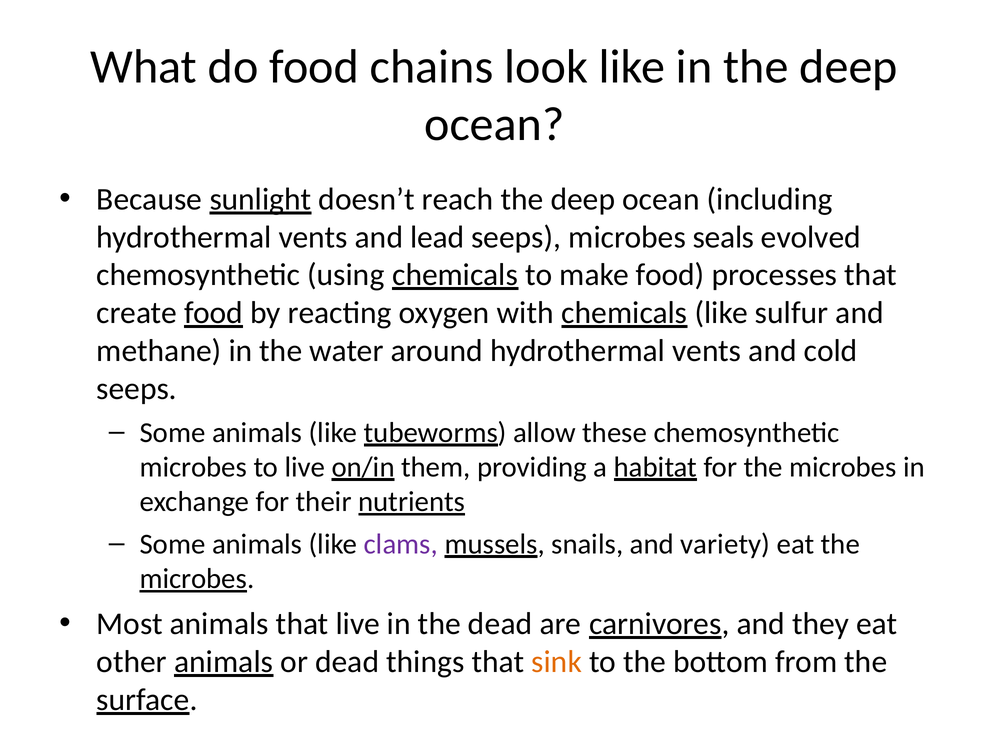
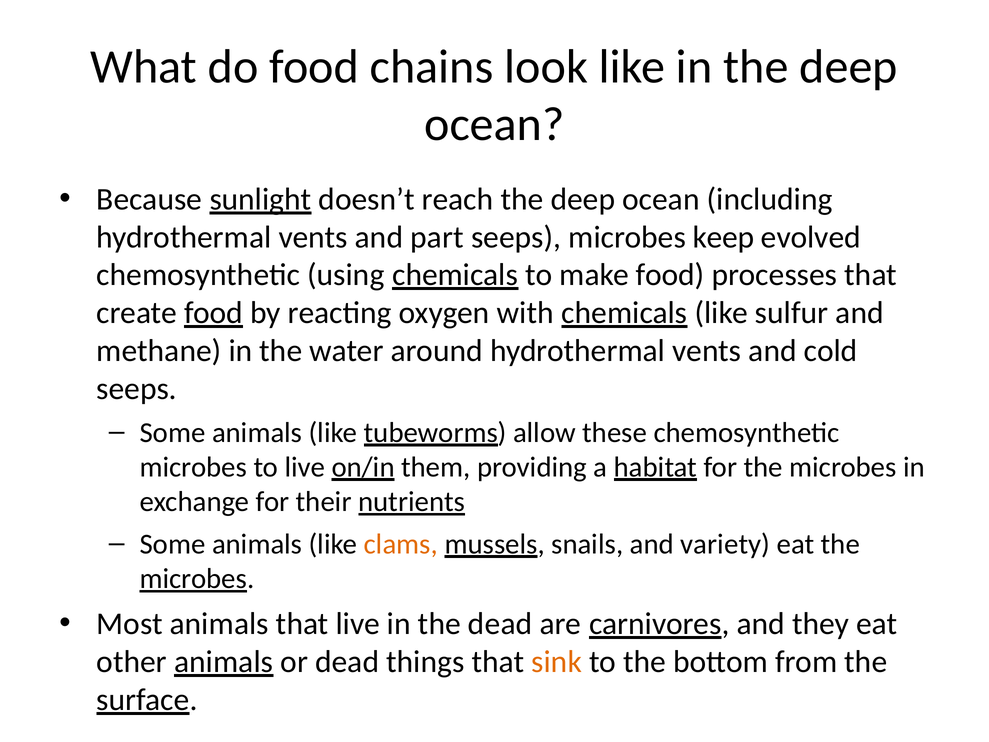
lead: lead -> part
seals: seals -> keep
clams colour: purple -> orange
